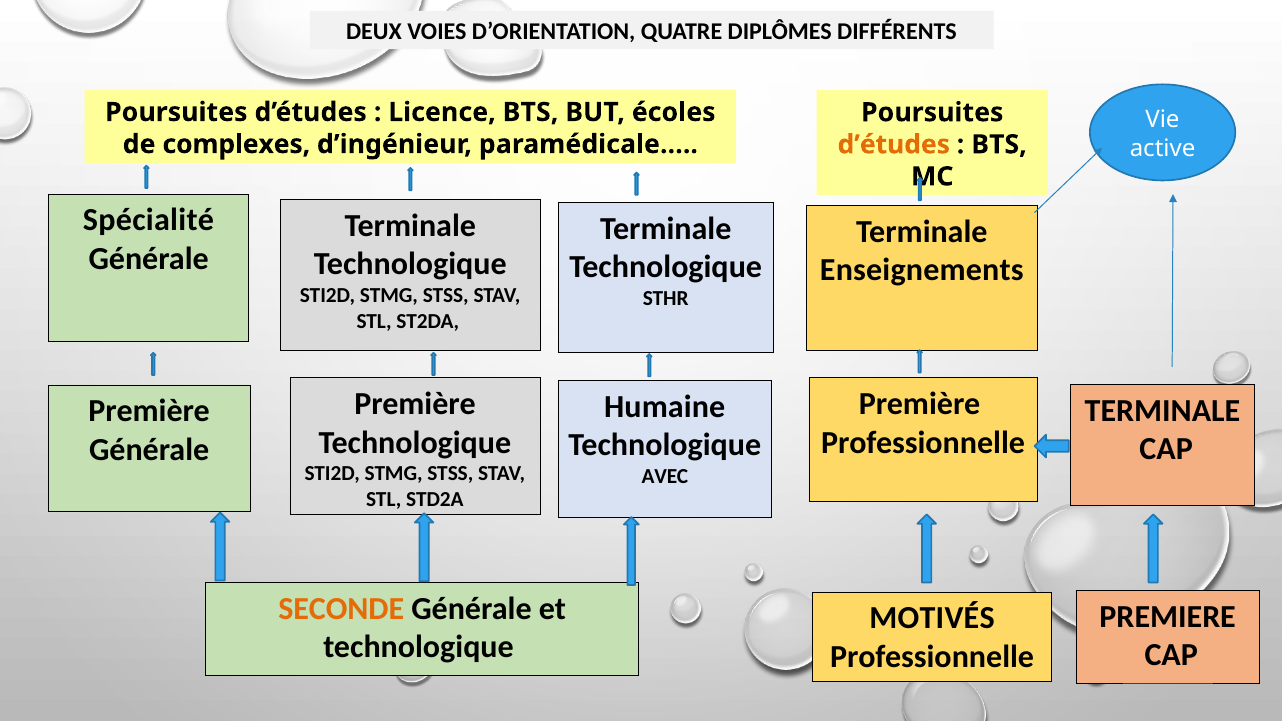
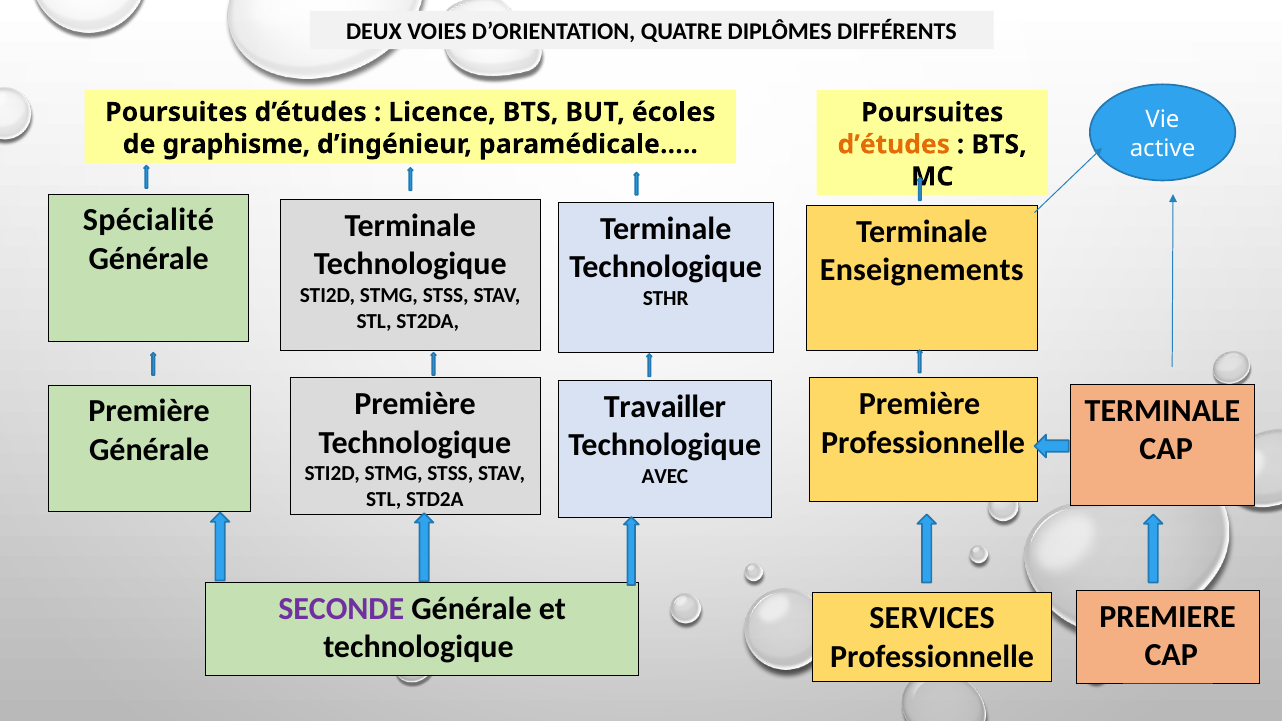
complexes: complexes -> graphisme
Humaine: Humaine -> Travailler
SECONDE colour: orange -> purple
MOTIVÉS: MOTIVÉS -> SERVICES
